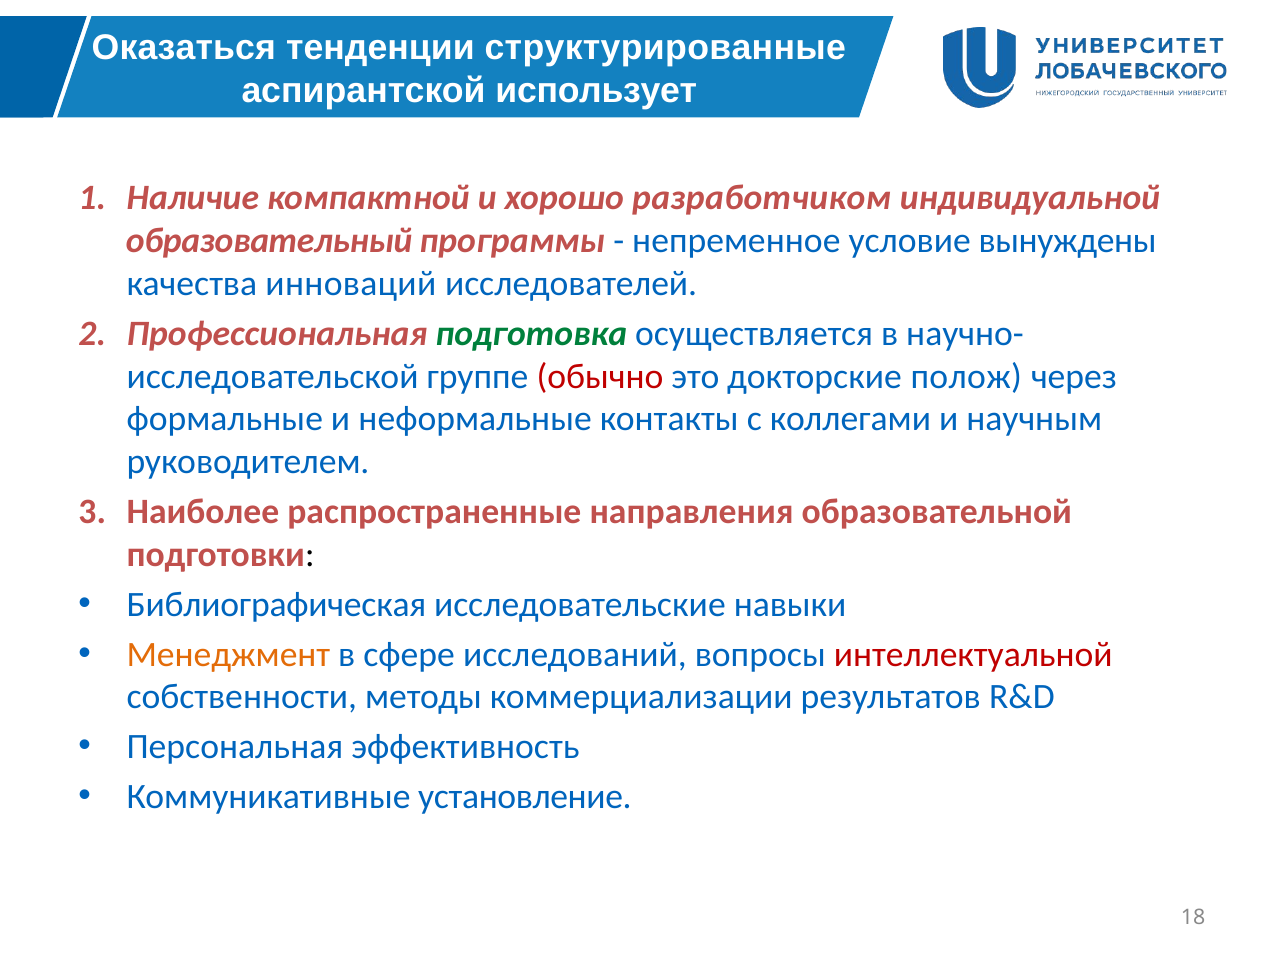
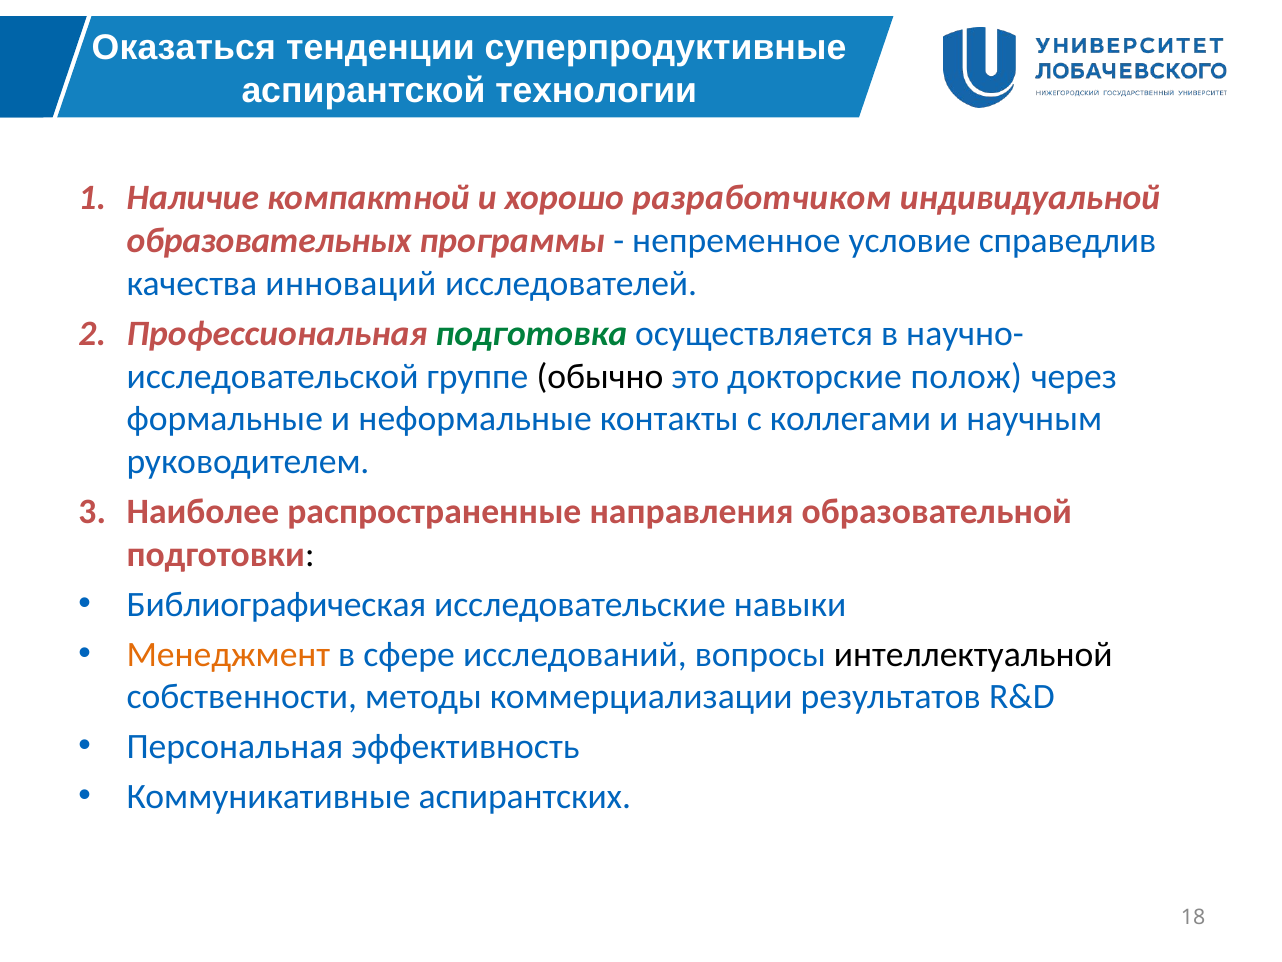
структурированные: структурированные -> суперпродуктивные
использует: использует -> технологии
образовательный: образовательный -> образовательных
вынуждены: вынуждены -> справедлив
обычно colour: red -> black
интеллектуальной colour: red -> black
установление: установление -> аспирантских
